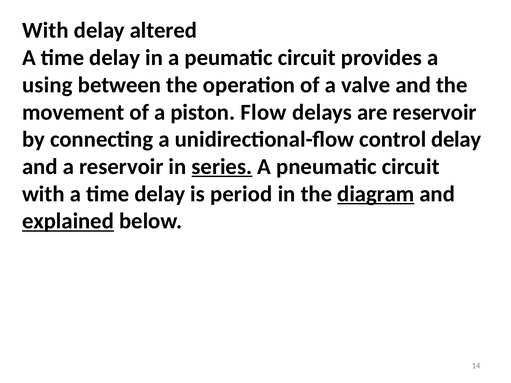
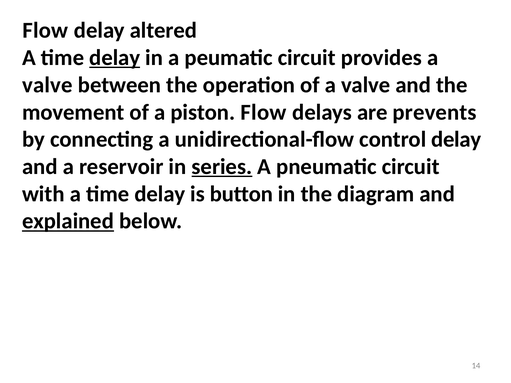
With at (45, 30): With -> Flow
delay at (115, 58) underline: none -> present
using at (47, 85): using -> valve
are reservoir: reservoir -> prevents
period: period -> button
diagram underline: present -> none
